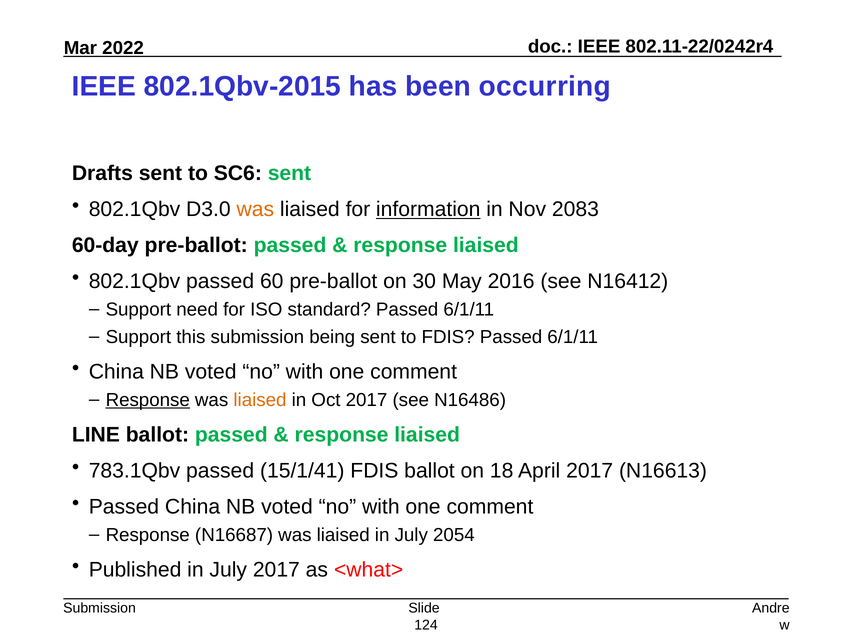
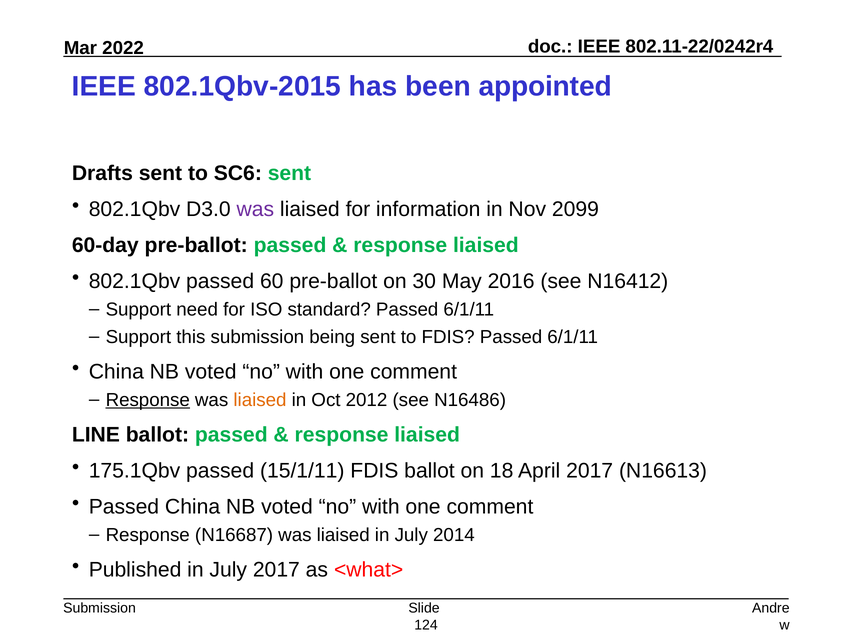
occurring: occurring -> appointed
was at (255, 209) colour: orange -> purple
information underline: present -> none
2083: 2083 -> 2099
Oct 2017: 2017 -> 2012
783.1Qbv: 783.1Qbv -> 175.1Qbv
15/1/41: 15/1/41 -> 15/1/11
2054: 2054 -> 2014
